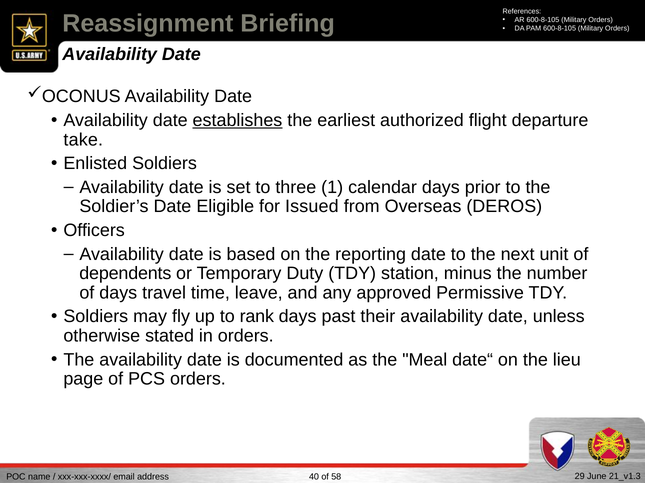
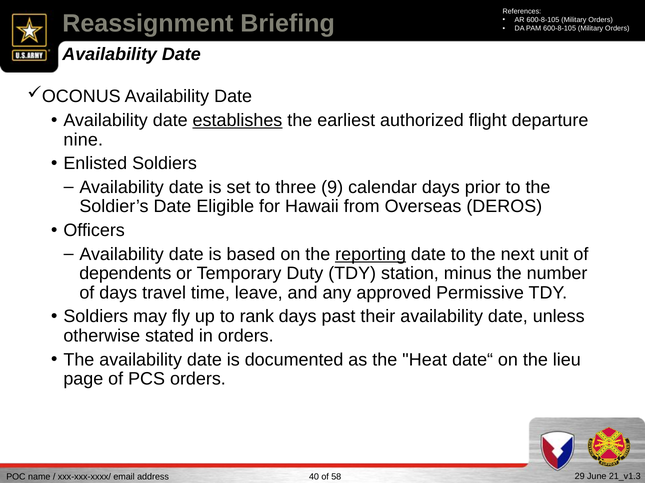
take: take -> nine
1: 1 -> 9
Issued: Issued -> Hawaii
reporting underline: none -> present
Meal: Meal -> Heat
